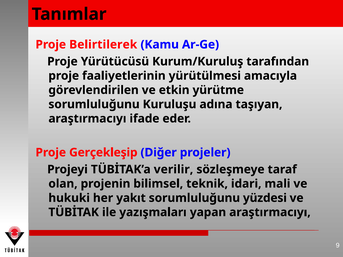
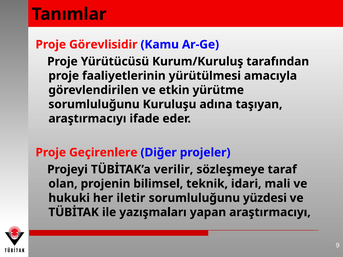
Belirtilerek: Belirtilerek -> Görevlisidir
Gerçekleşip: Gerçekleşip -> Geçirenlere
yakıt: yakıt -> iletir
